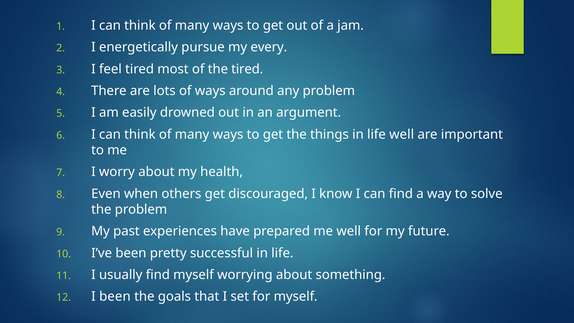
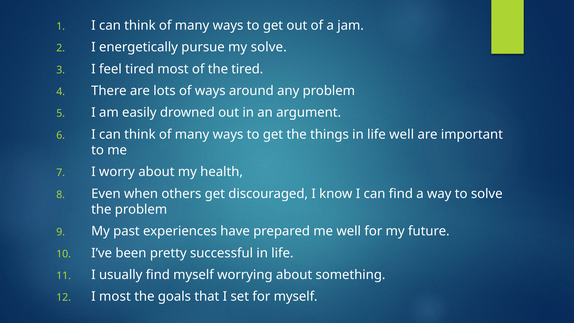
my every: every -> solve
I been: been -> most
